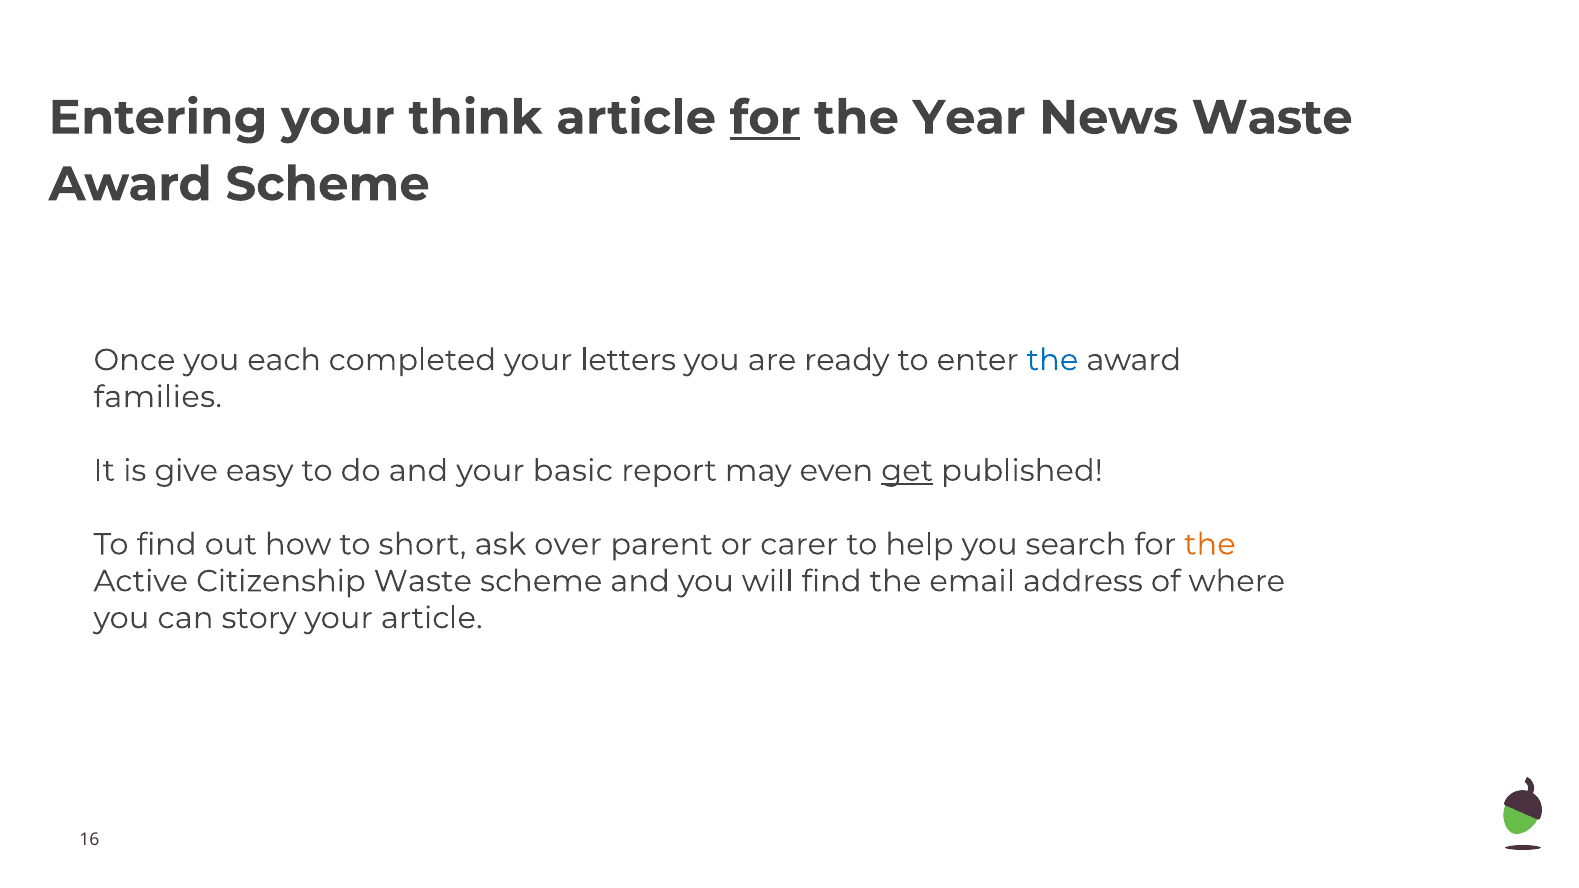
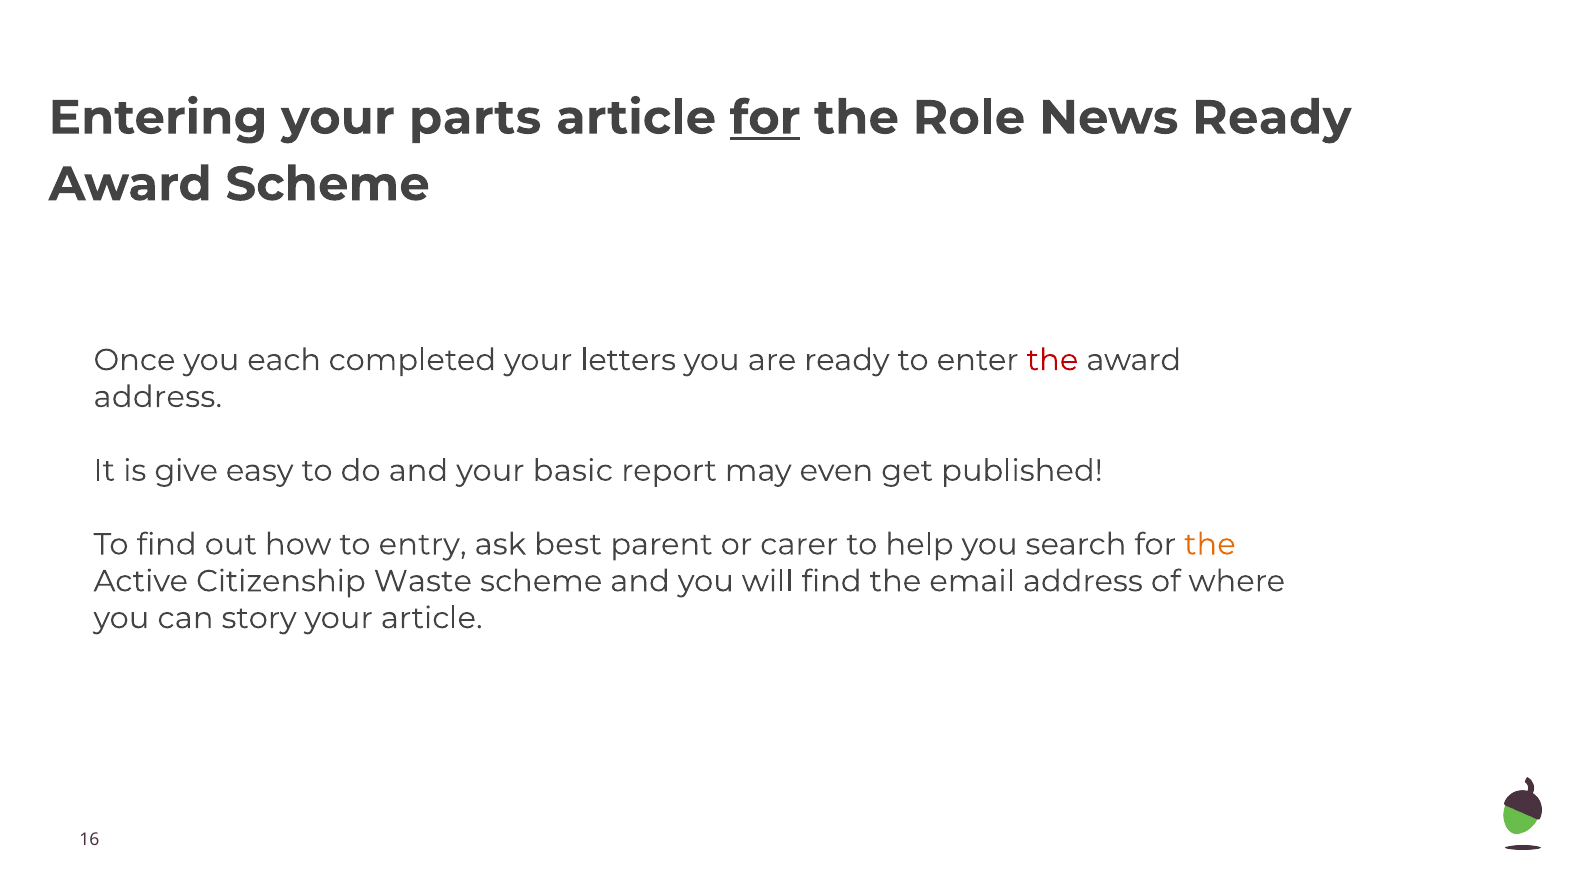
think: think -> parts
Year: Year -> Role
News Waste: Waste -> Ready
the at (1052, 360) colour: blue -> red
families at (158, 397): families -> address
get underline: present -> none
short: short -> entry
over: over -> best
